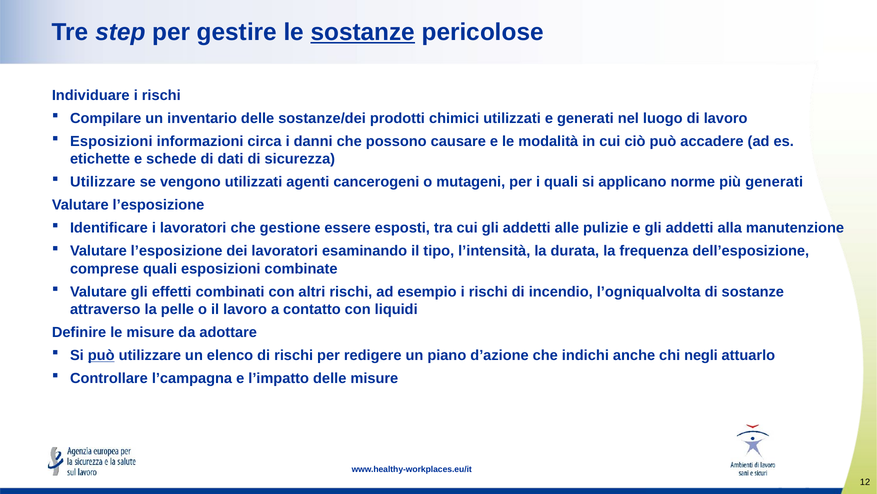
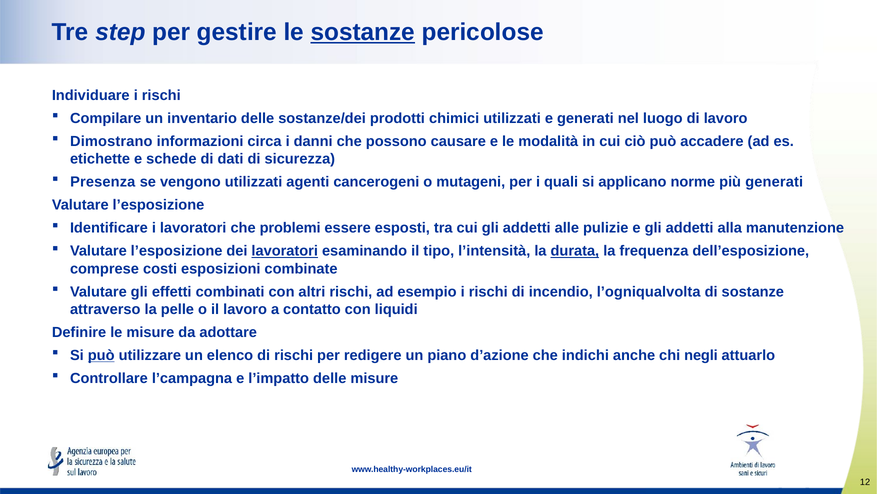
Esposizioni at (111, 141): Esposizioni -> Dimostrano
Utilizzare at (103, 182): Utilizzare -> Presenza
gestione: gestione -> problemi
lavoratori at (285, 251) underline: none -> present
durata underline: none -> present
comprese quali: quali -> costi
